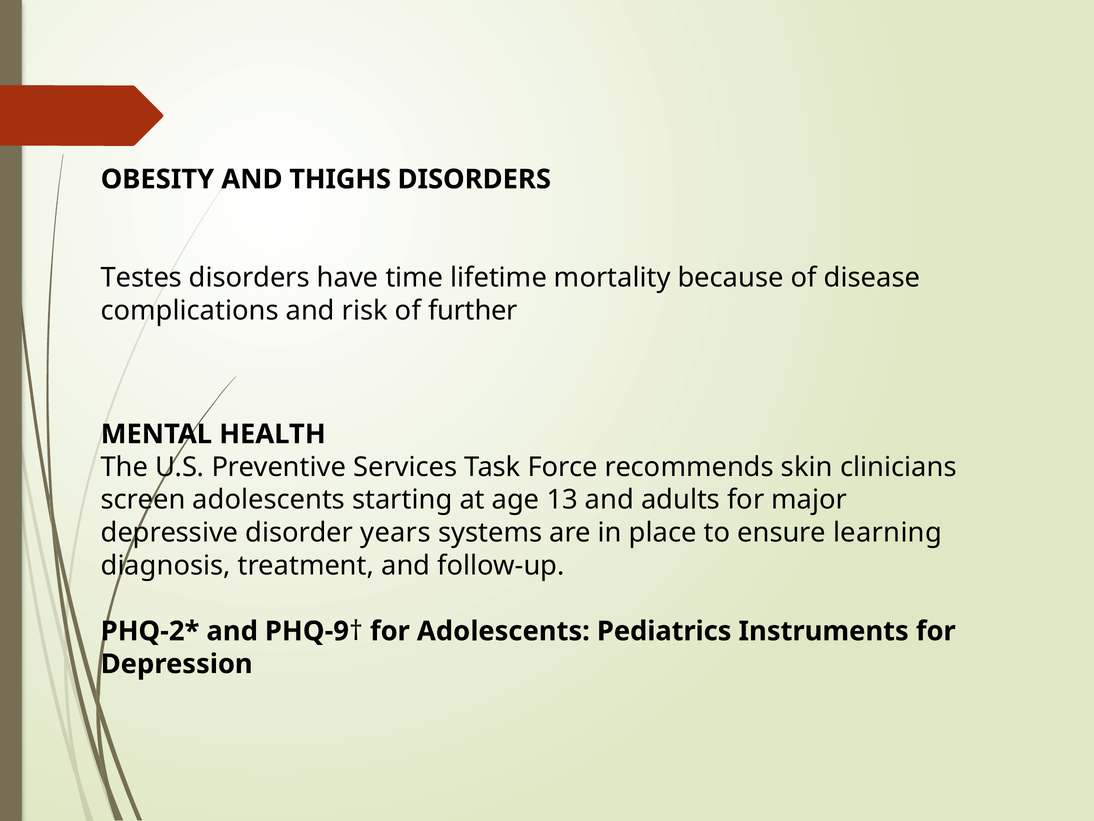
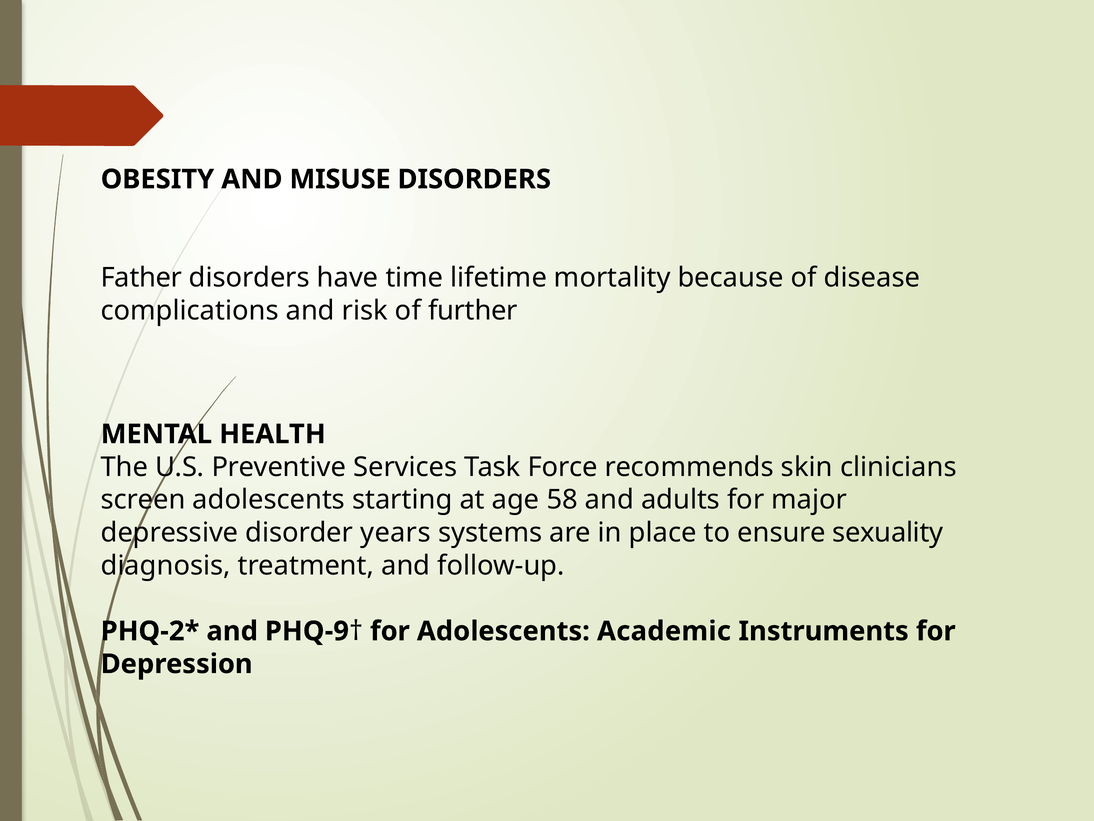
THIGHS: THIGHS -> MISUSE
Testes: Testes -> Father
13: 13 -> 58
learning: learning -> sexuality
Pediatrics: Pediatrics -> Academic
